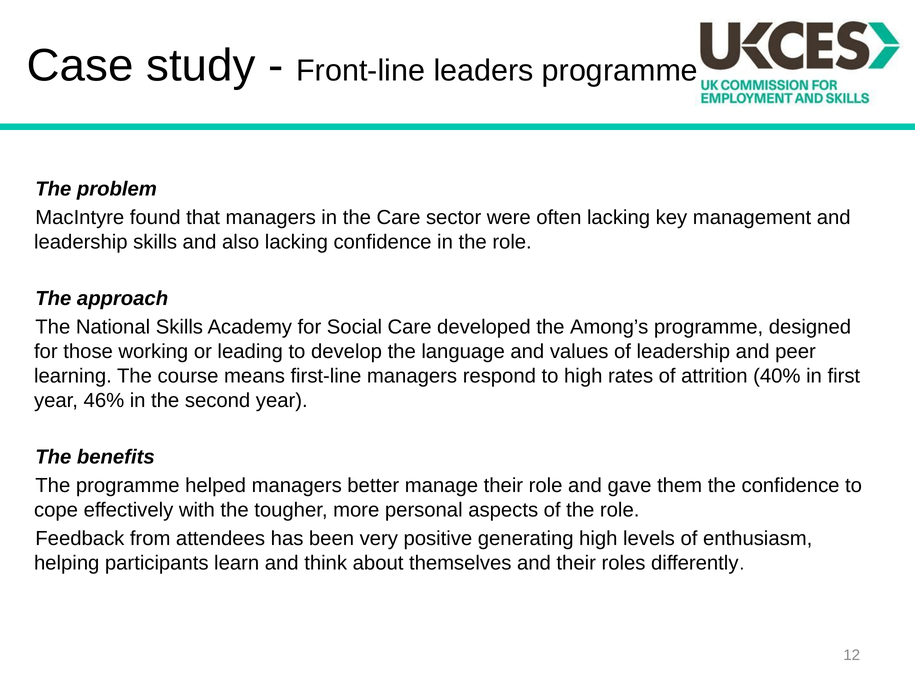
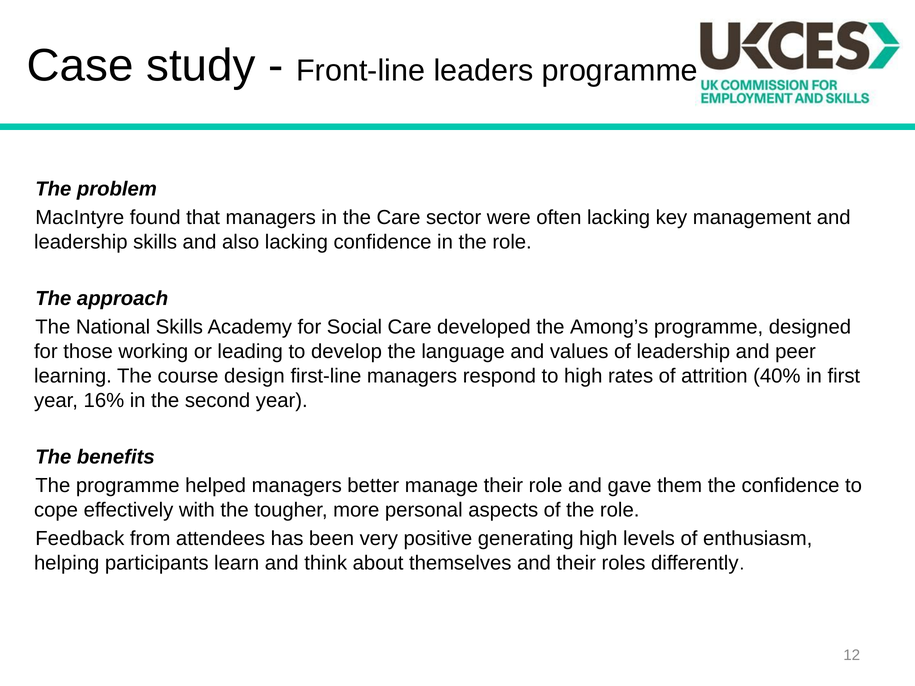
means: means -> design
46%: 46% -> 16%
